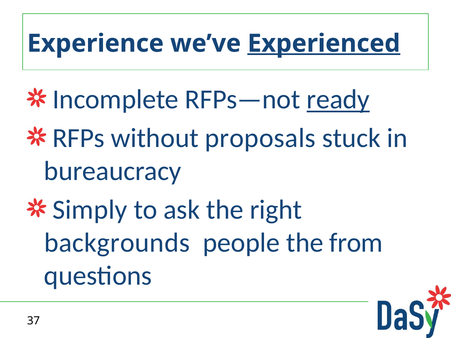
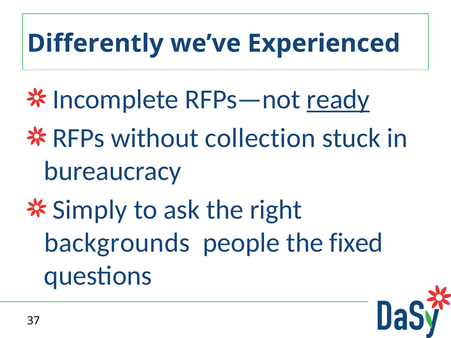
Experience: Experience -> Differently
Experienced underline: present -> none
proposals: proposals -> collection
from: from -> fixed
